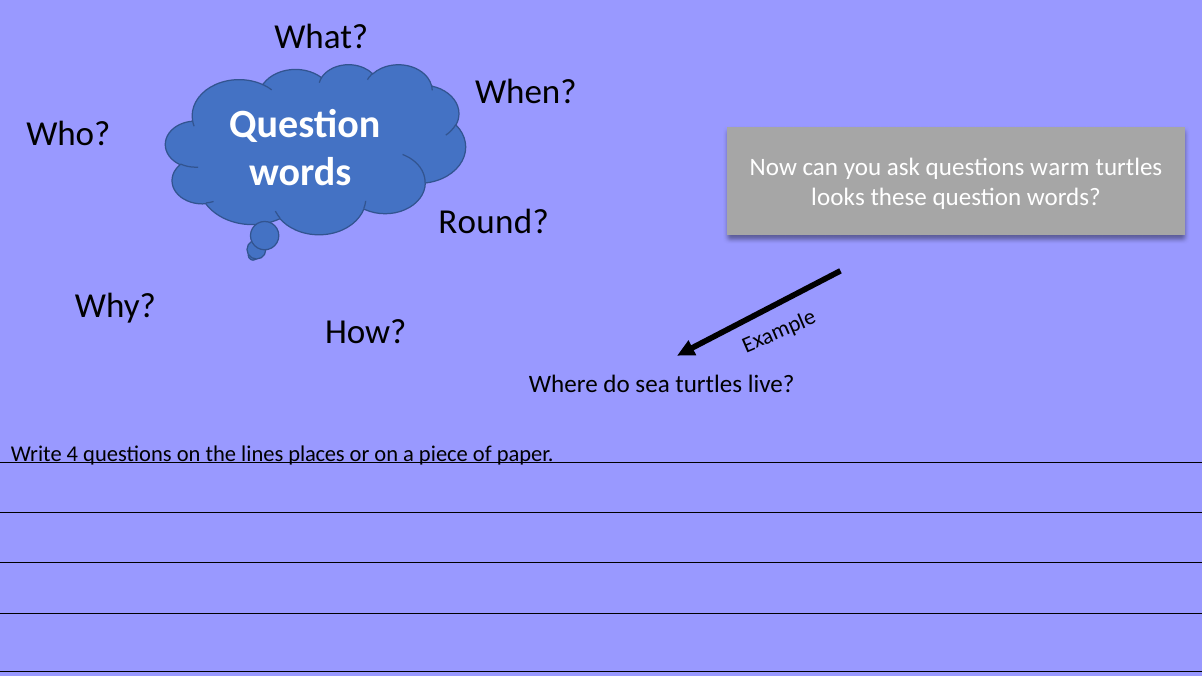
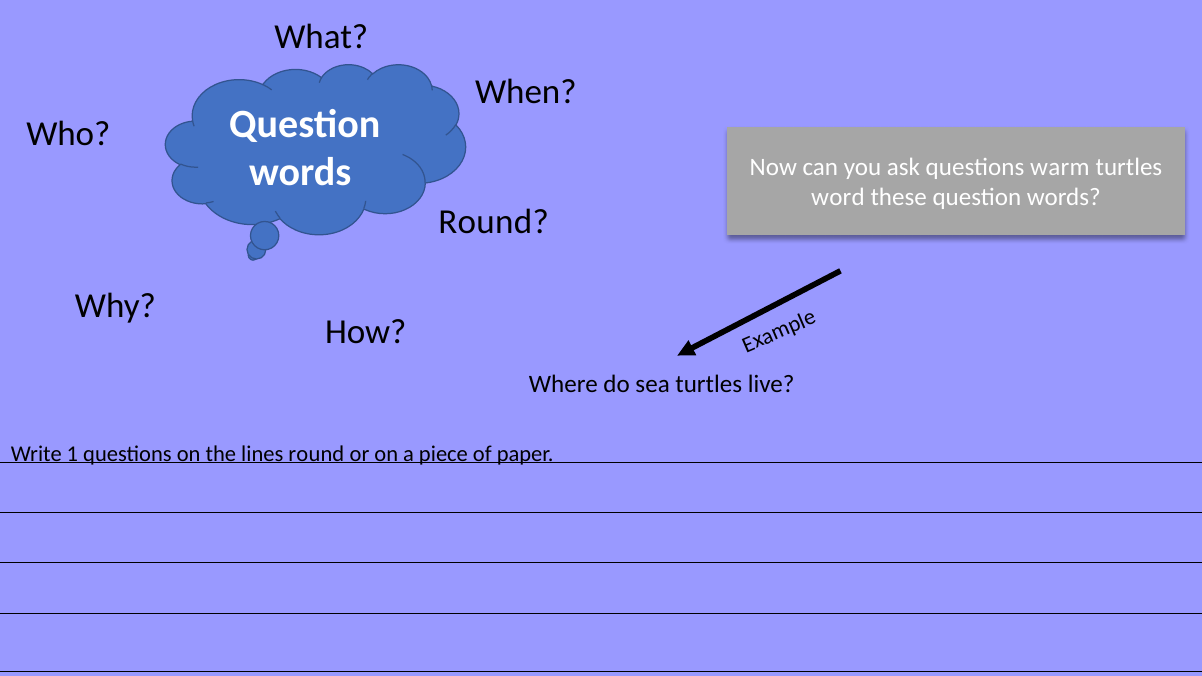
looks: looks -> word
4: 4 -> 1
lines places: places -> round
